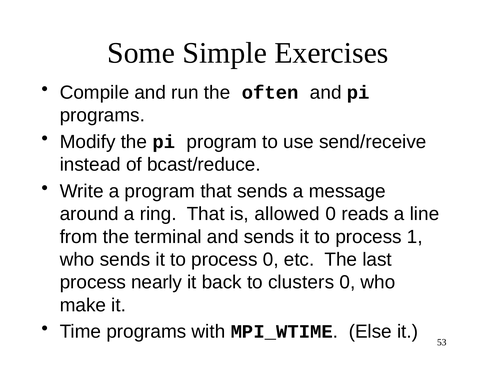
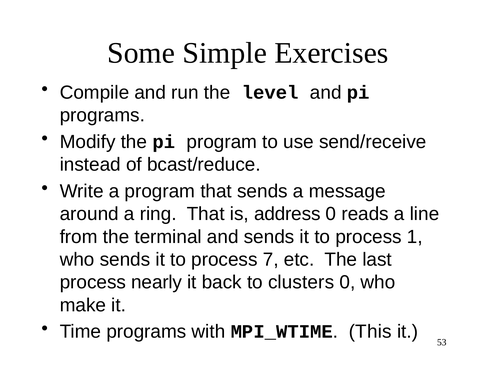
often: often -> level
allowed: allowed -> address
process 0: 0 -> 7
Else: Else -> This
